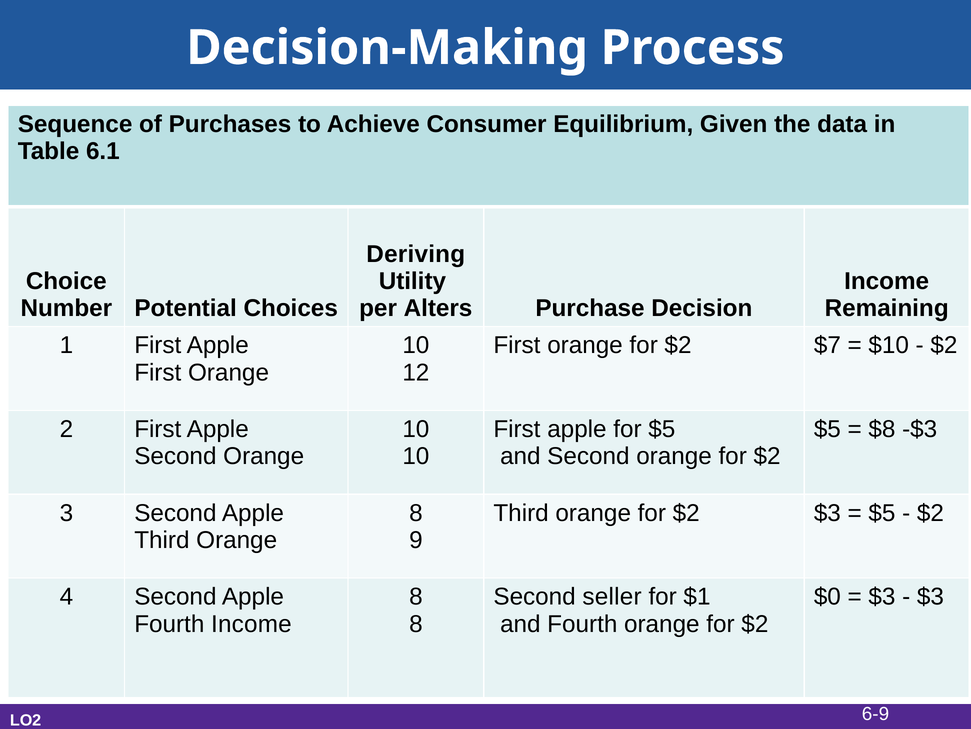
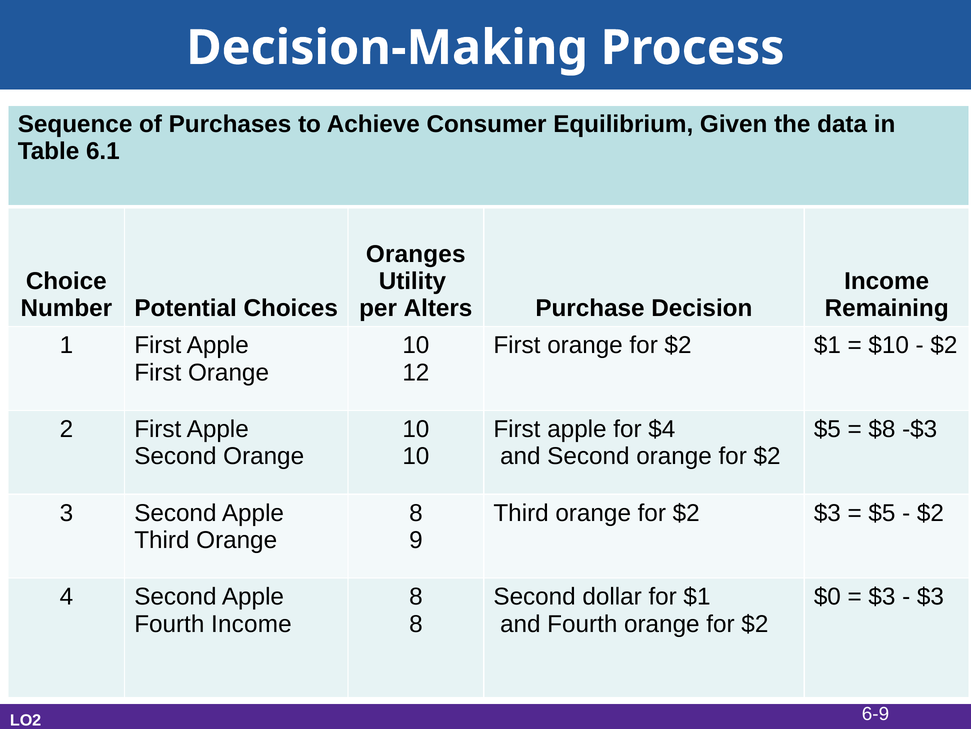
Deriving: Deriving -> Oranges
$2 $7: $7 -> $1
for $5: $5 -> $4
seller: seller -> dollar
